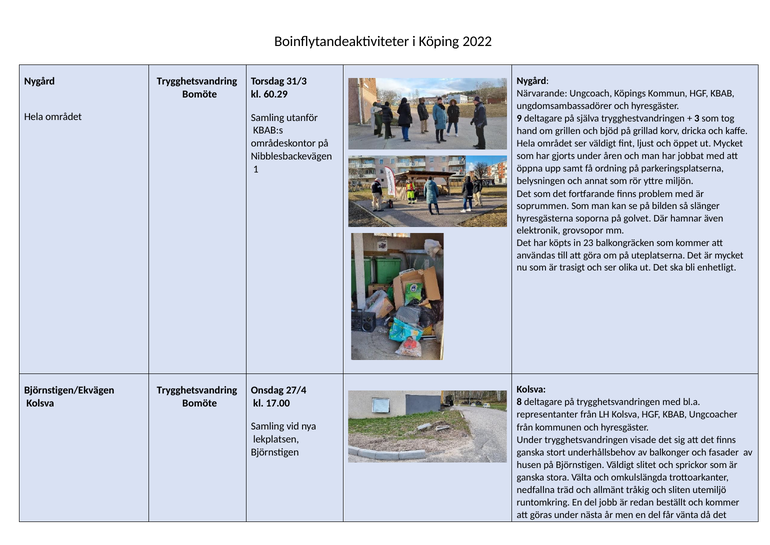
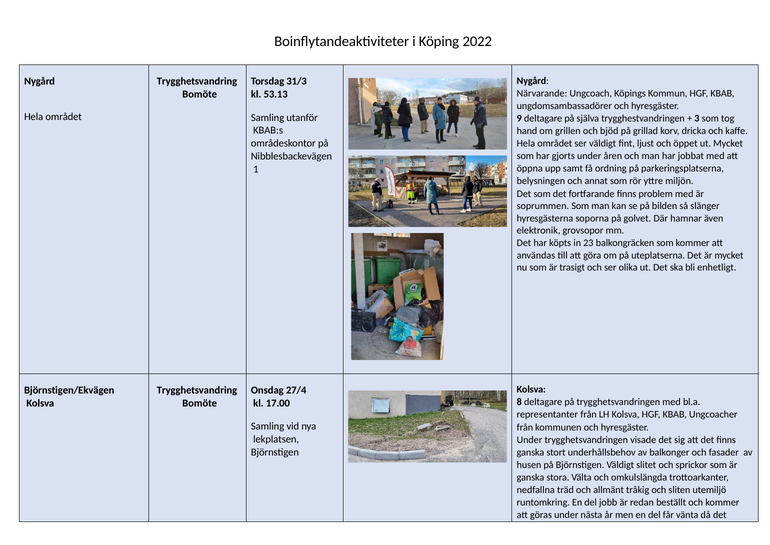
60.29: 60.29 -> 53.13
